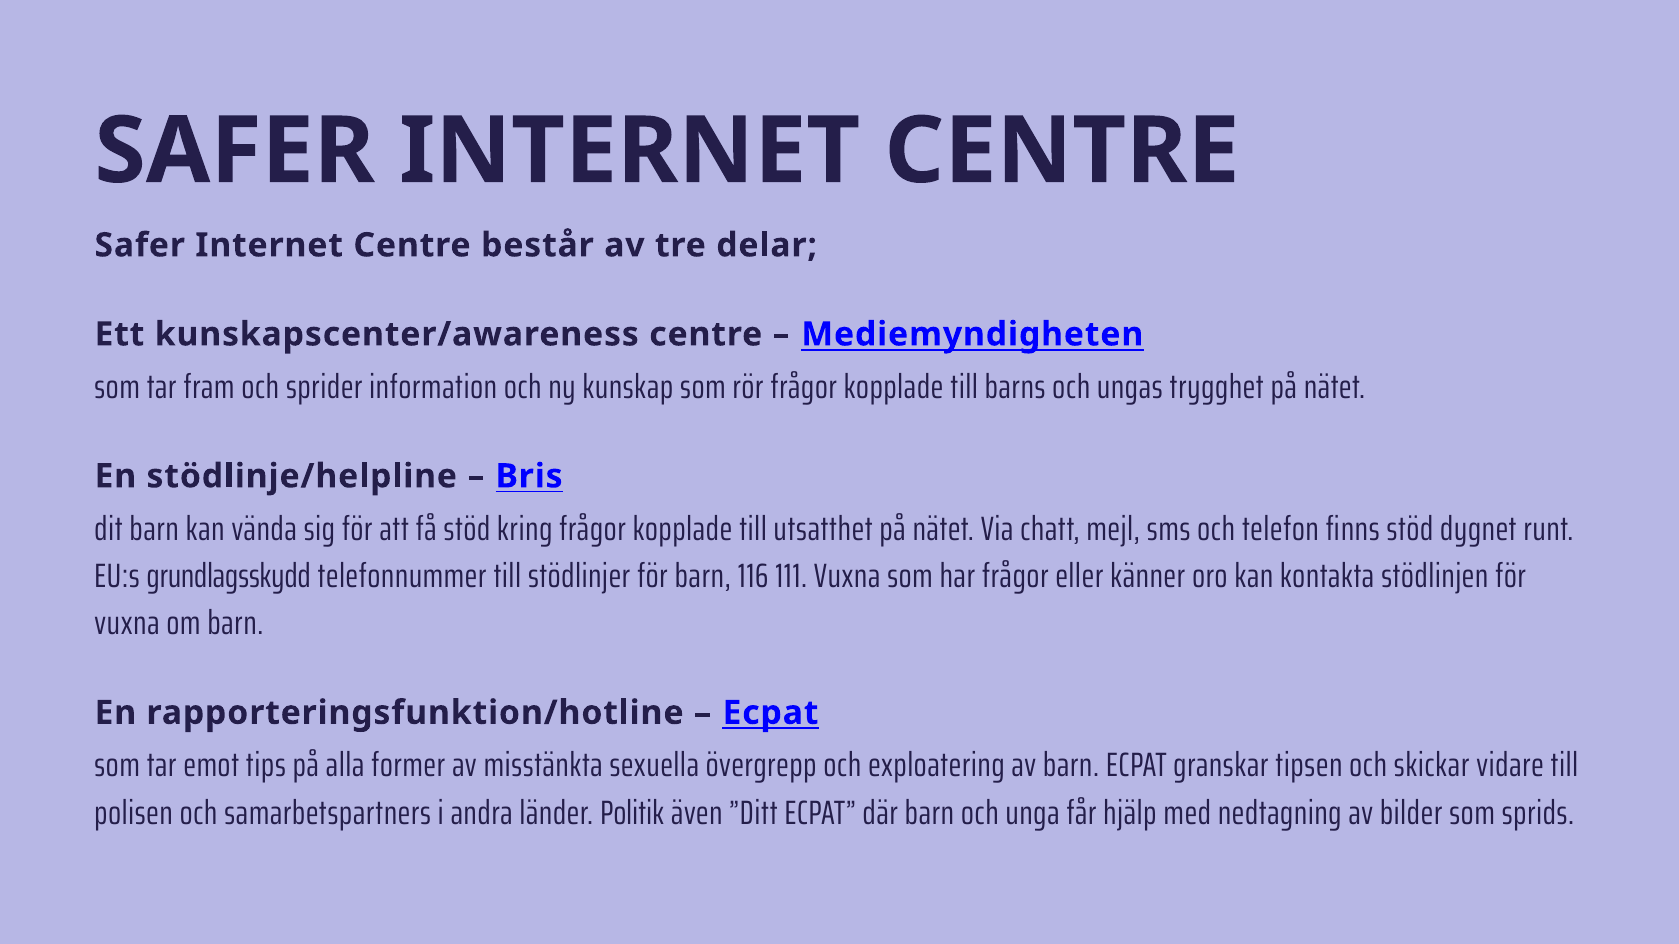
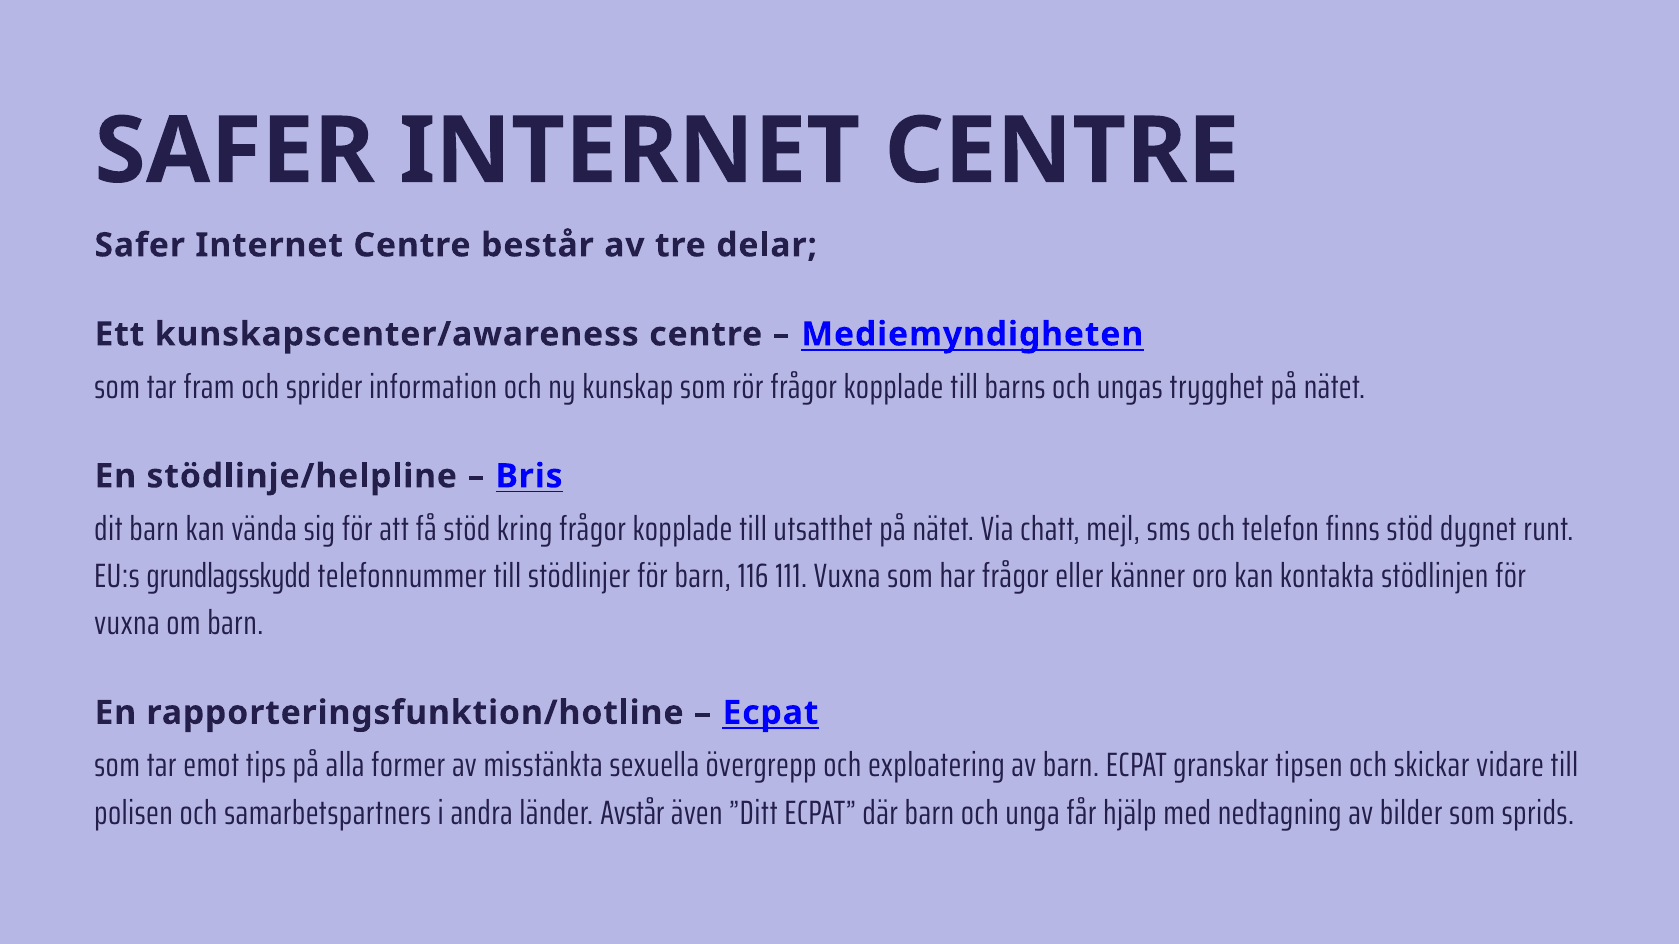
Politik: Politik -> Avstår
